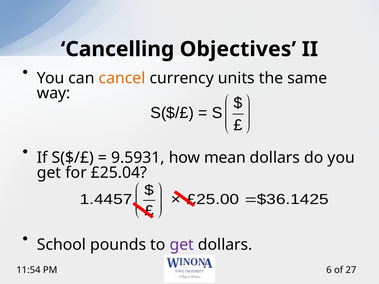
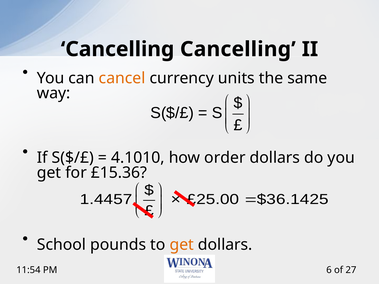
Cancelling Objectives: Objectives -> Cancelling
9.5931: 9.5931 -> 4.1010
mean: mean -> order
£25.04: £25.04 -> £15.36
get at (182, 245) colour: purple -> orange
